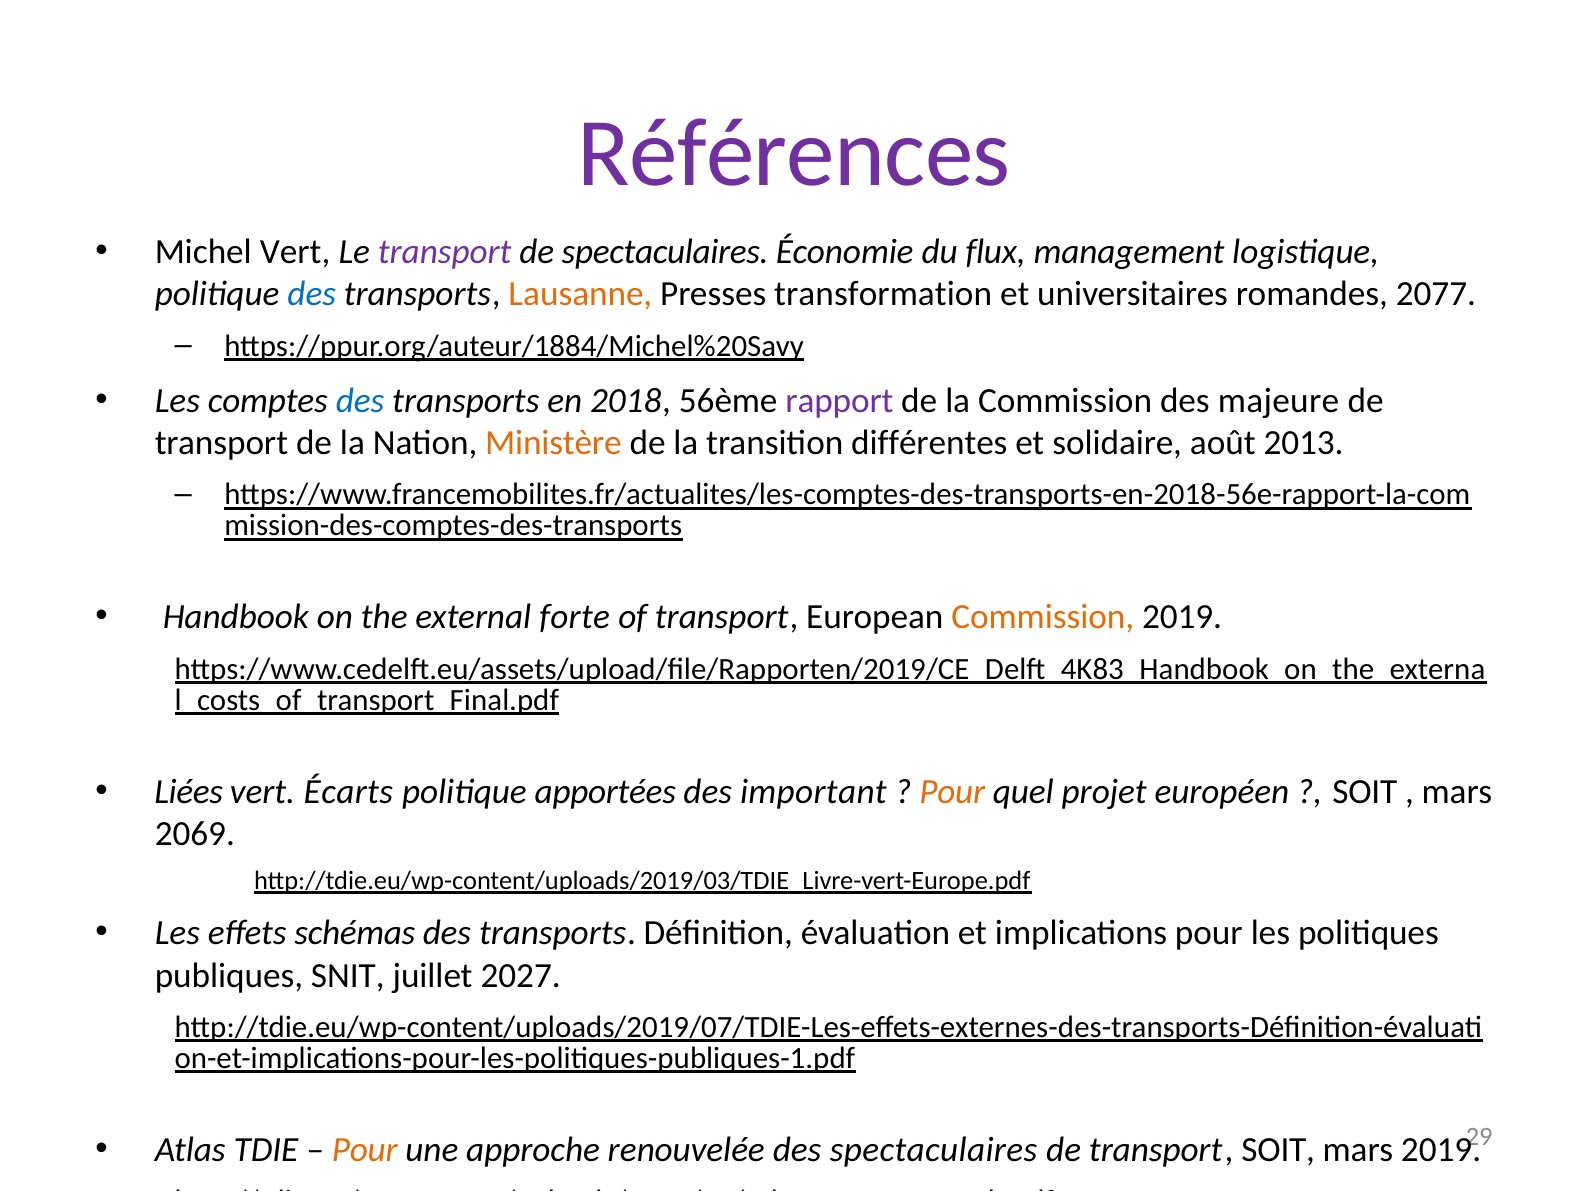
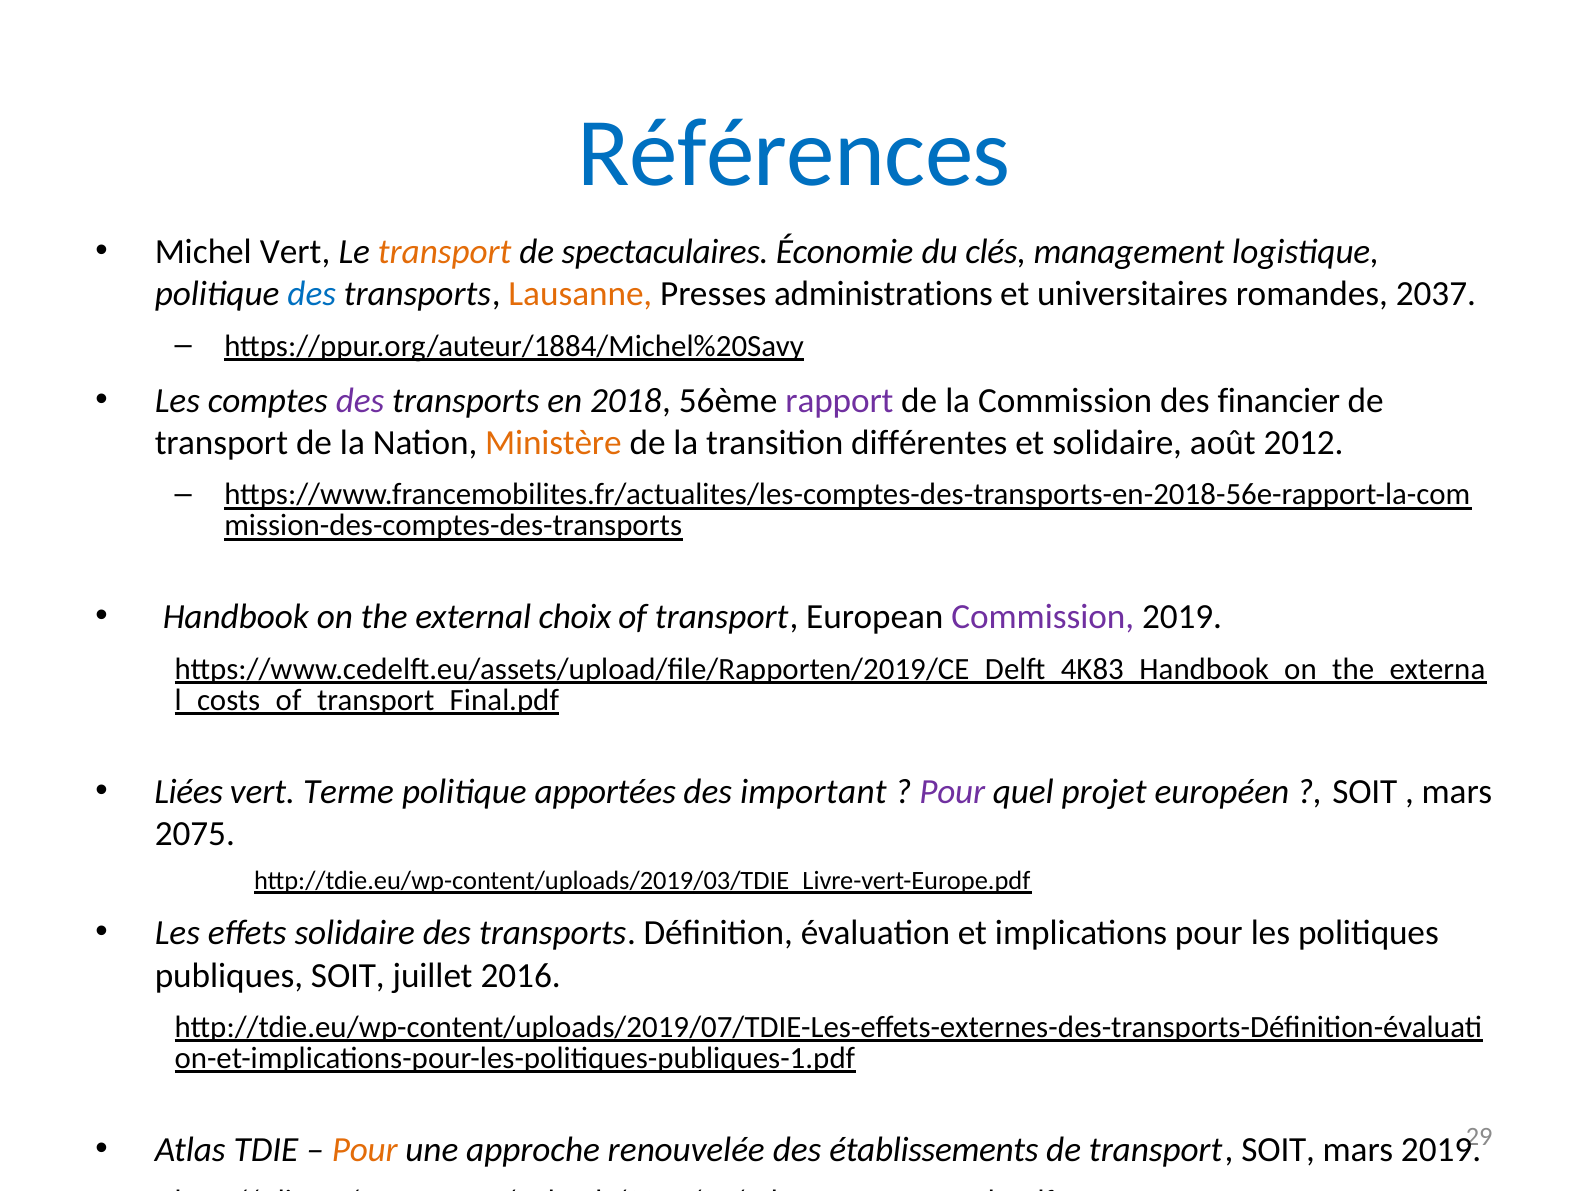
Références colour: purple -> blue
transport at (445, 252) colour: purple -> orange
flux: flux -> clés
transformation: transformation -> administrations
2077: 2077 -> 2037
des at (360, 401) colour: blue -> purple
majeure: majeure -> financier
2013: 2013 -> 2012
forte: forte -> choix
Commission at (1043, 617) colour: orange -> purple
Écarts: Écarts -> Terme
Pour at (952, 792) colour: orange -> purple
2069: 2069 -> 2075
effets schémas: schémas -> solidaire
publiques SNIT: SNIT -> SOIT
2027: 2027 -> 2016
des spectaculaires: spectaculaires -> établissements
